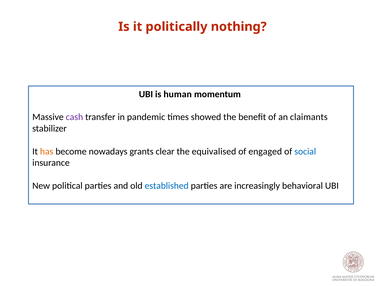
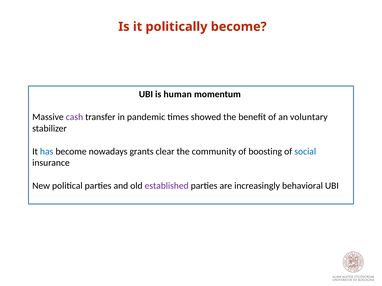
politically nothing: nothing -> become
claimants: claimants -> voluntary
has colour: orange -> blue
equivalised: equivalised -> community
engaged: engaged -> boosting
established colour: blue -> purple
